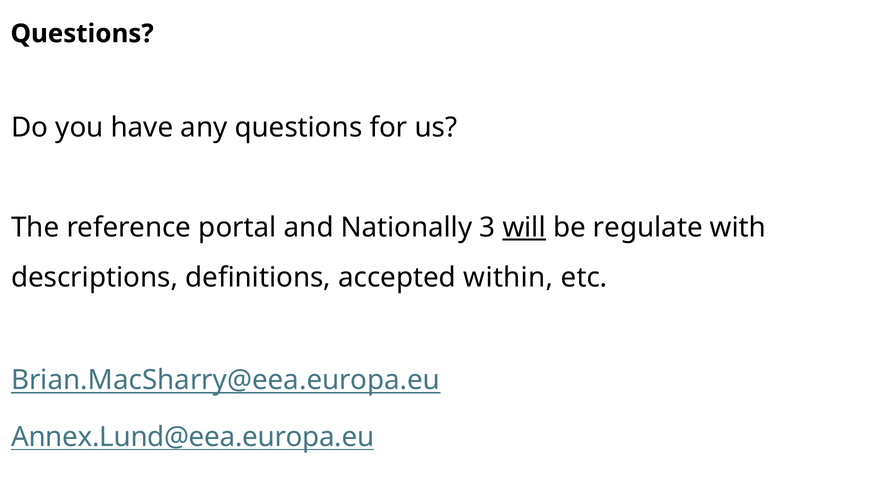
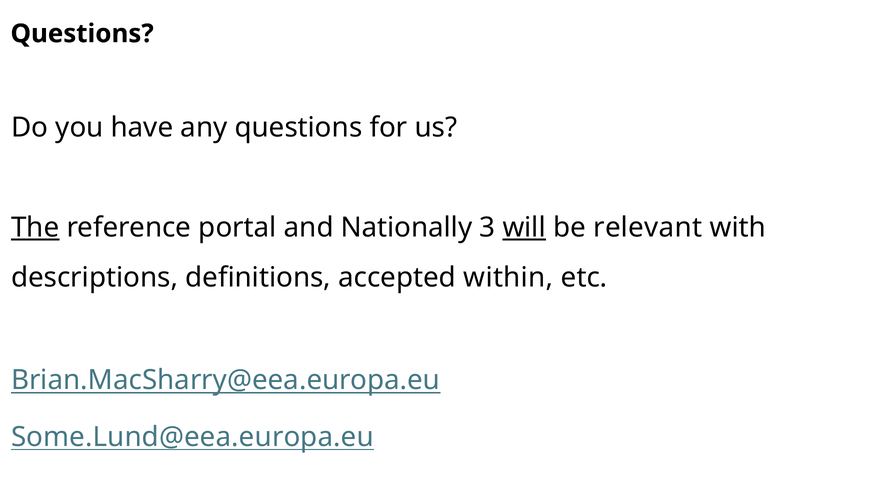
The underline: none -> present
regulate: regulate -> relevant
Annex.Lund@eea.europa.eu: Annex.Lund@eea.europa.eu -> Some.Lund@eea.europa.eu
